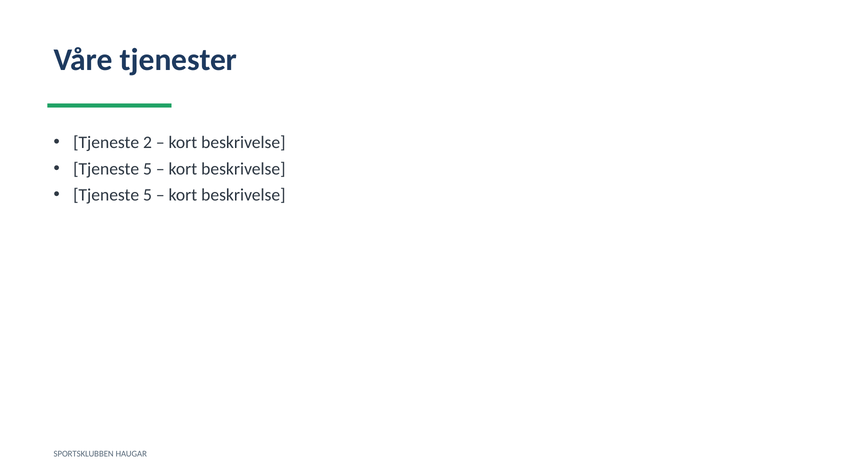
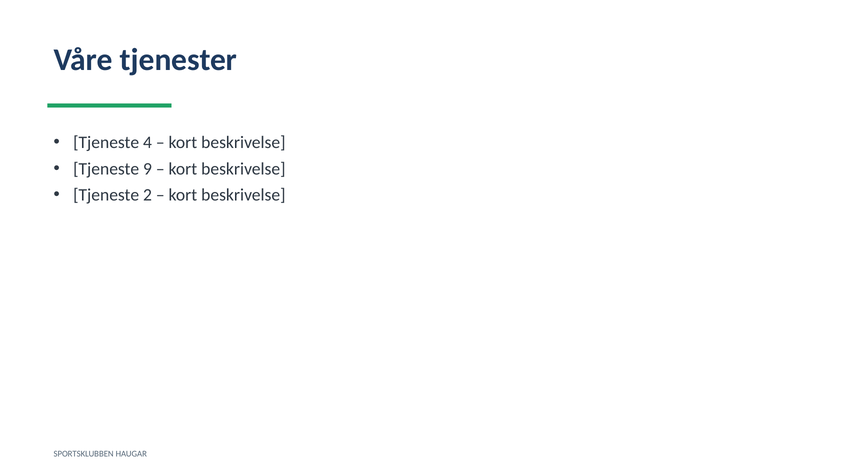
2: 2 -> 4
5 at (147, 169): 5 -> 9
5 at (147, 195): 5 -> 2
